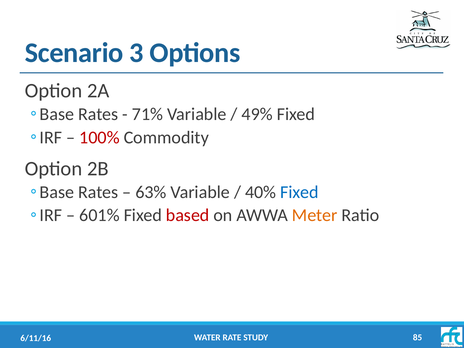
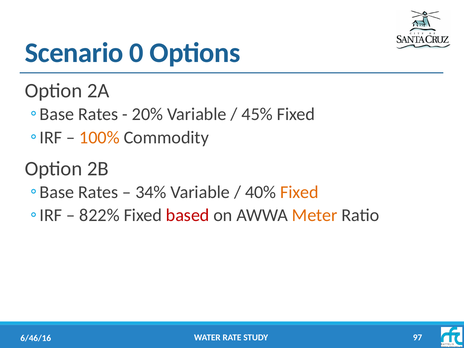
3: 3 -> 0
71%: 71% -> 20%
49%: 49% -> 45%
100% colour: red -> orange
63%: 63% -> 34%
Fixed at (299, 192) colour: blue -> orange
601%: 601% -> 822%
85: 85 -> 97
6/11/16: 6/11/16 -> 6/46/16
